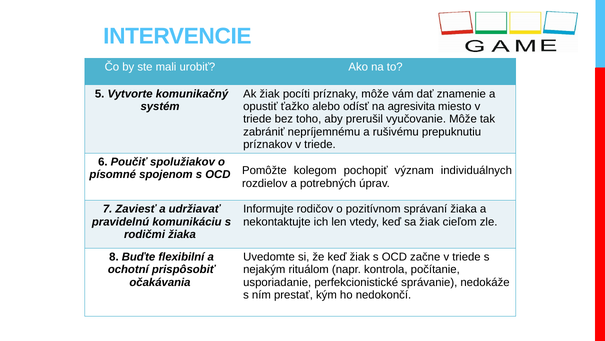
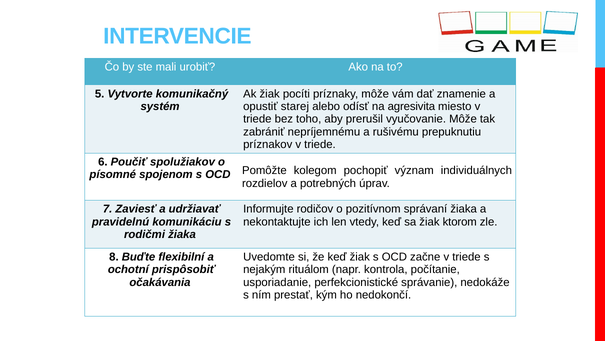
ťažko: ťažko -> starej
cieľom: cieľom -> ktorom
